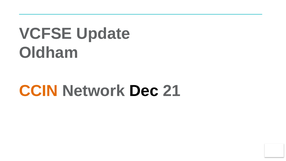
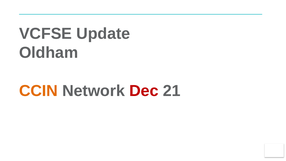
Dec colour: black -> red
